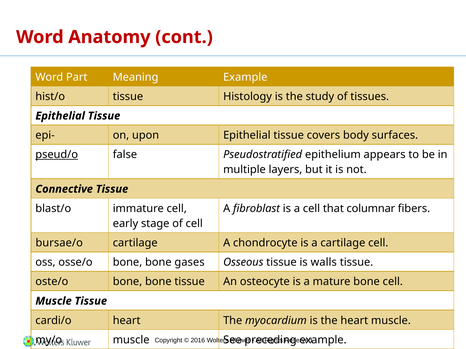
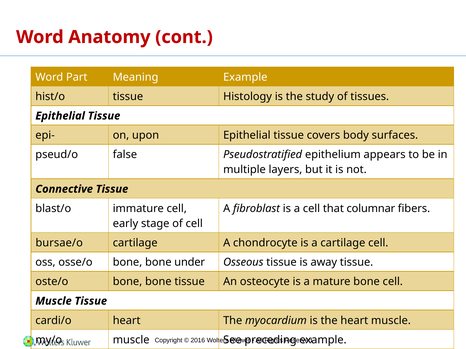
pseud/o underline: present -> none
gases: gases -> under
walls: walls -> away
